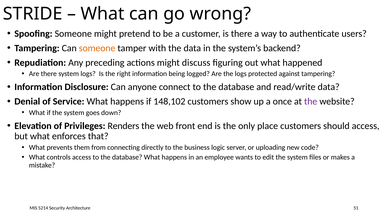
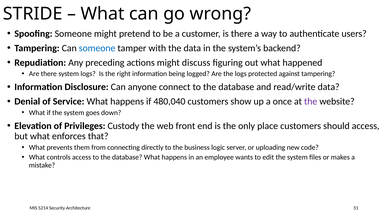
someone at (97, 48) colour: orange -> blue
148,102: 148,102 -> 480,040
Renders: Renders -> Custody
